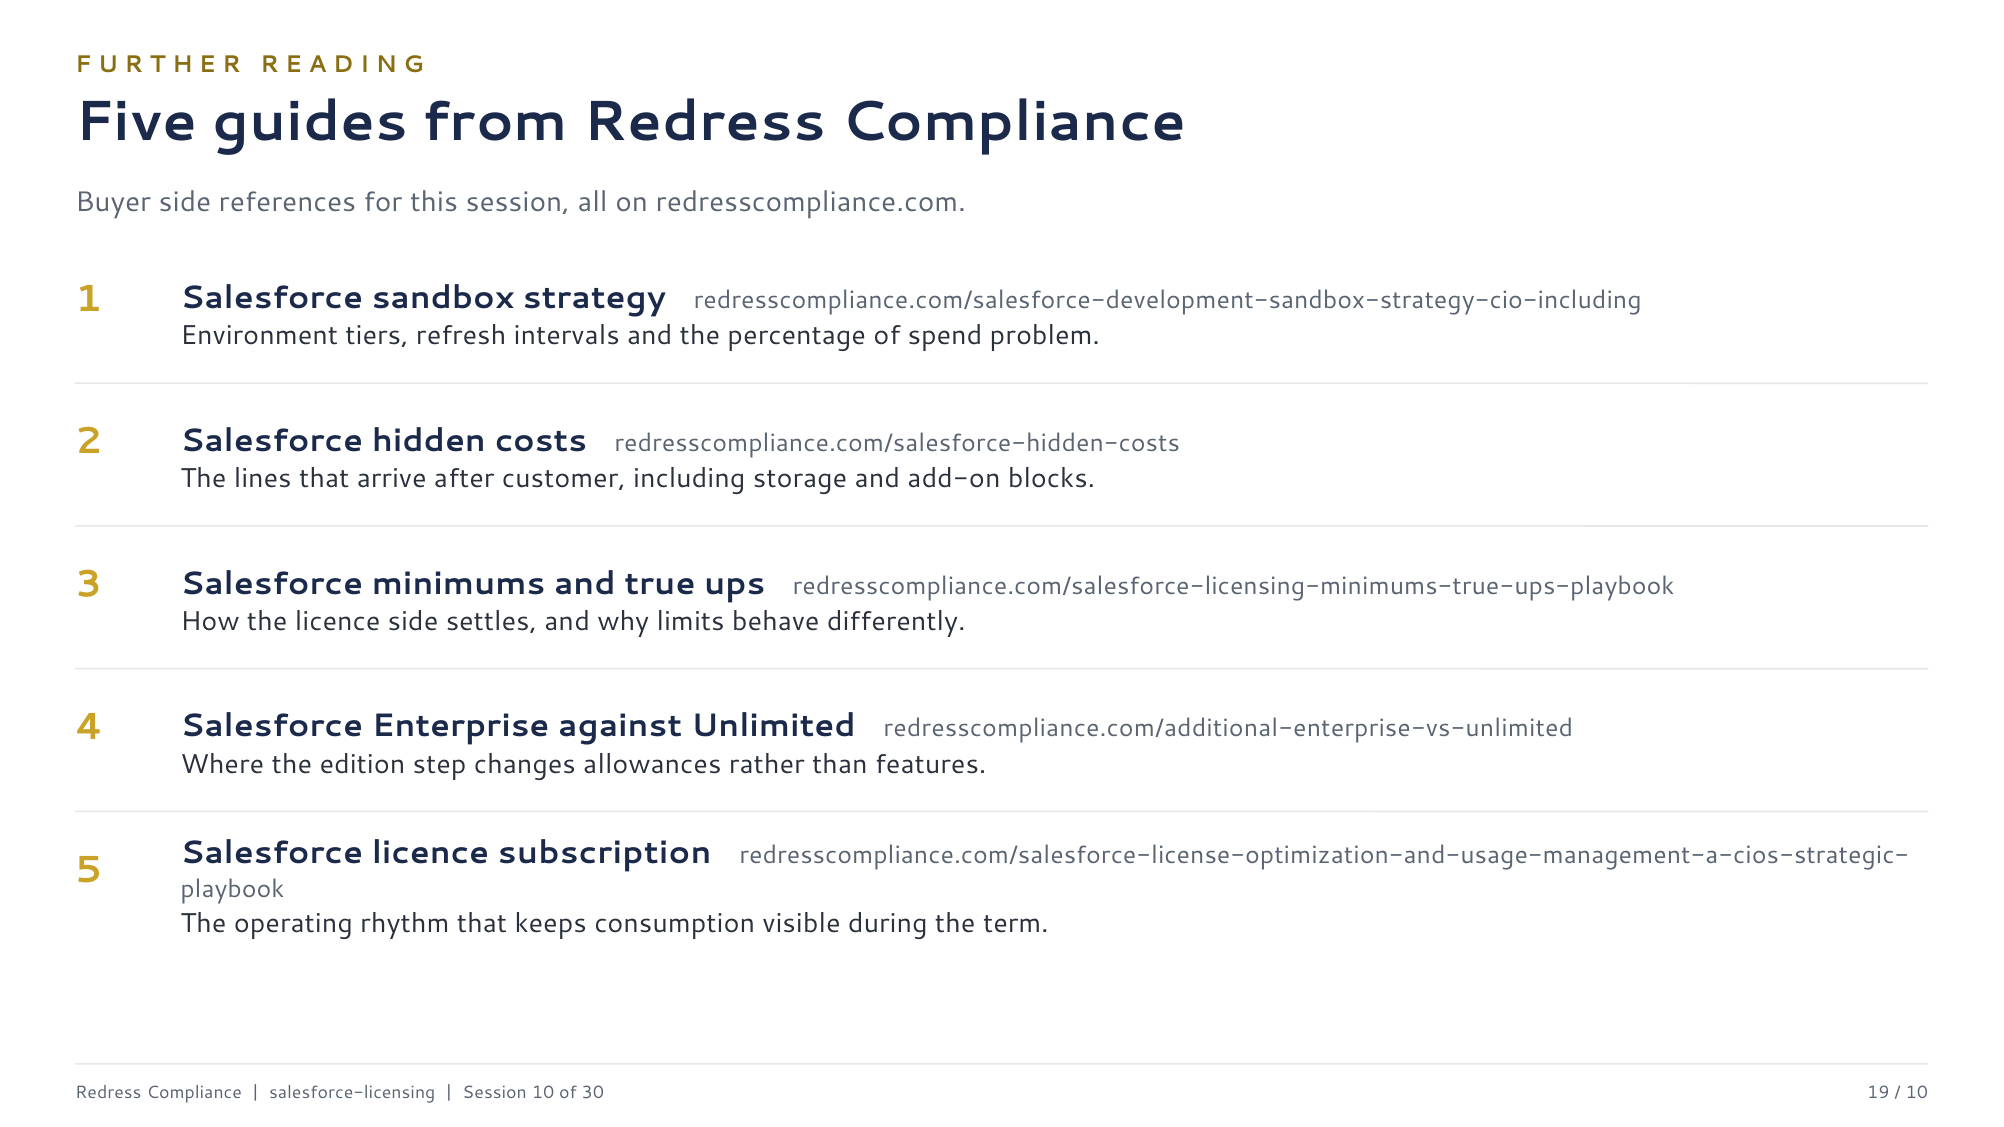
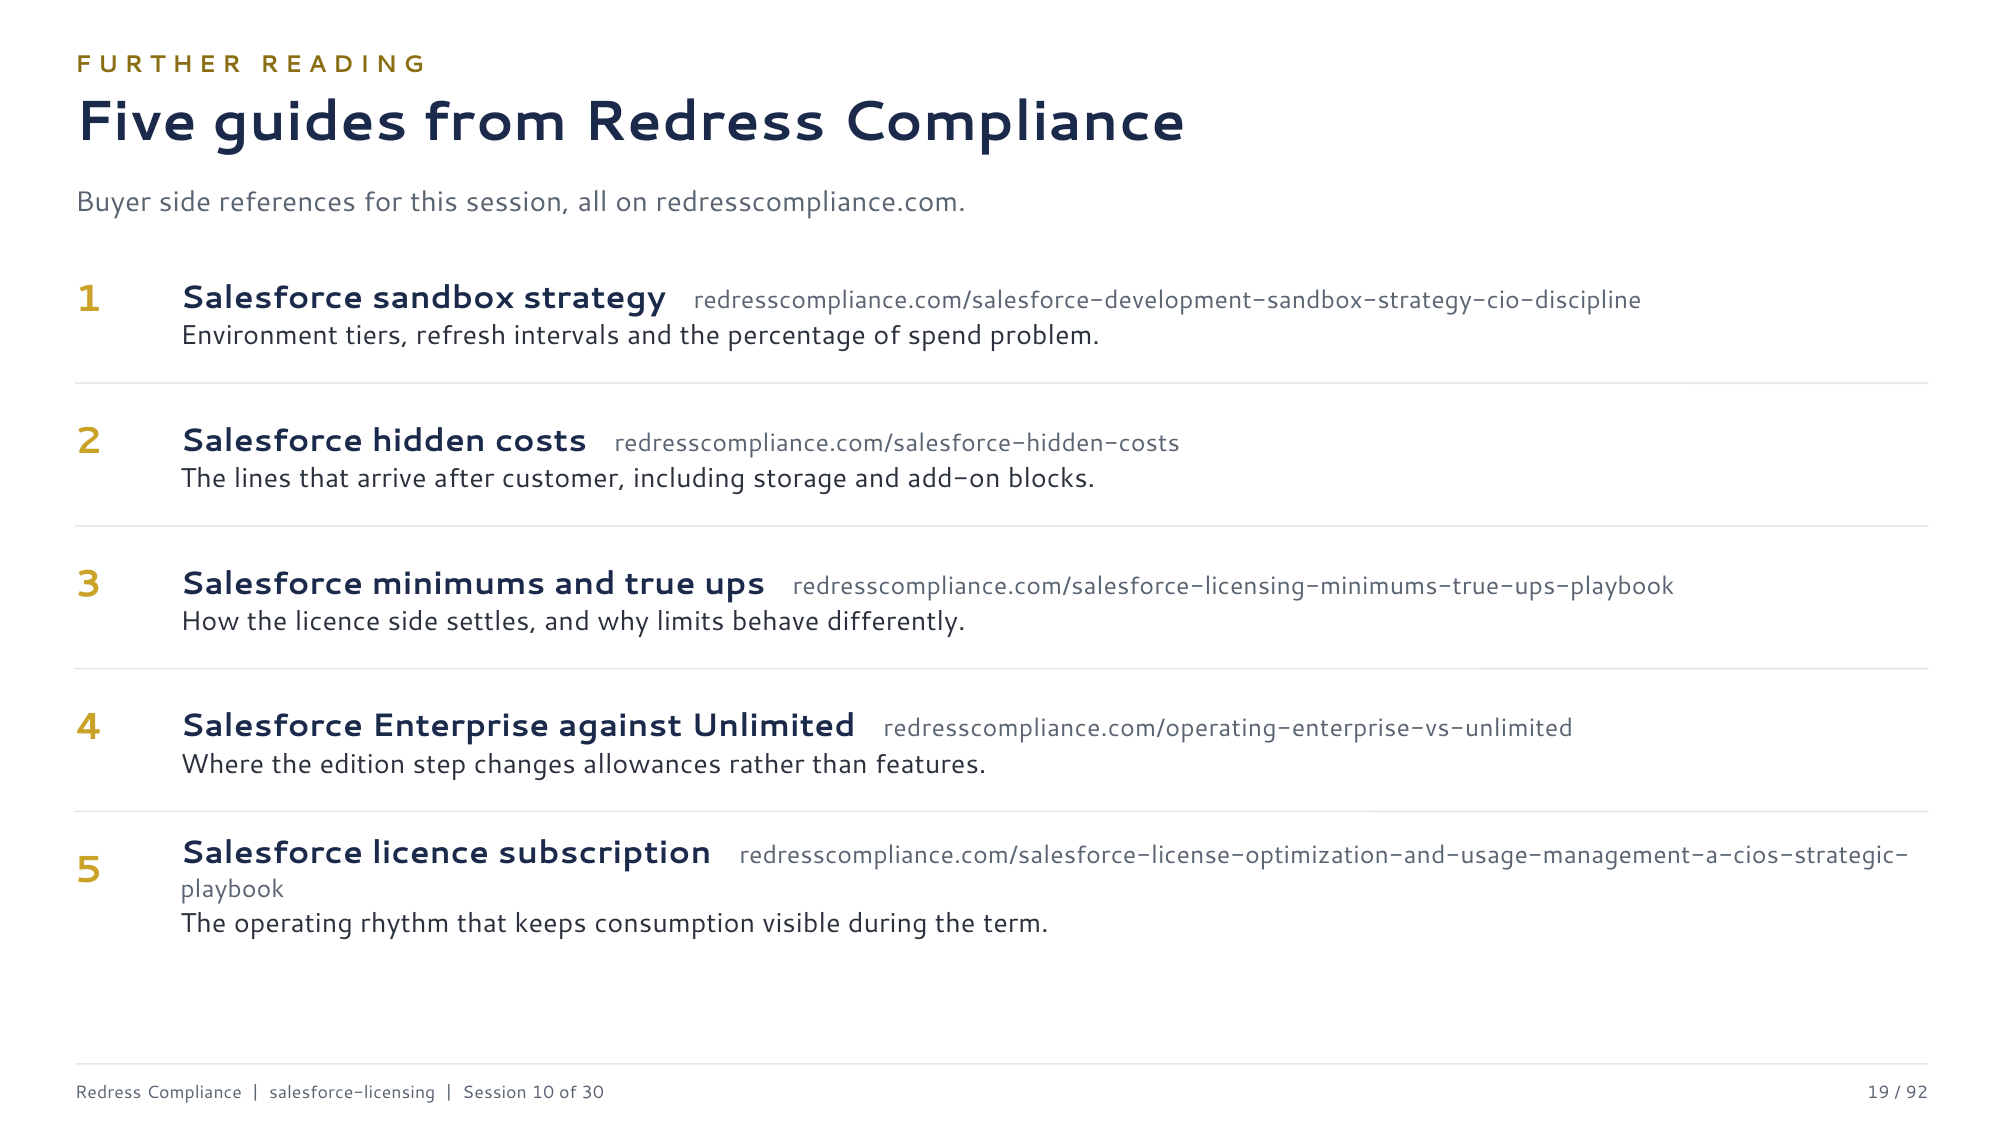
redresscompliance.com/salesforce-development-sandbox-strategy-cio-including: redresscompliance.com/salesforce-development-sandbox-strategy-cio-including -> redresscompliance.com/salesforce-development-sandbox-strategy-cio-discipline
redresscompliance.com/additional-enterprise-vs-unlimited: redresscompliance.com/additional-enterprise-vs-unlimited -> redresscompliance.com/operating-enterprise-vs-unlimited
10 at (1917, 1092): 10 -> 92
